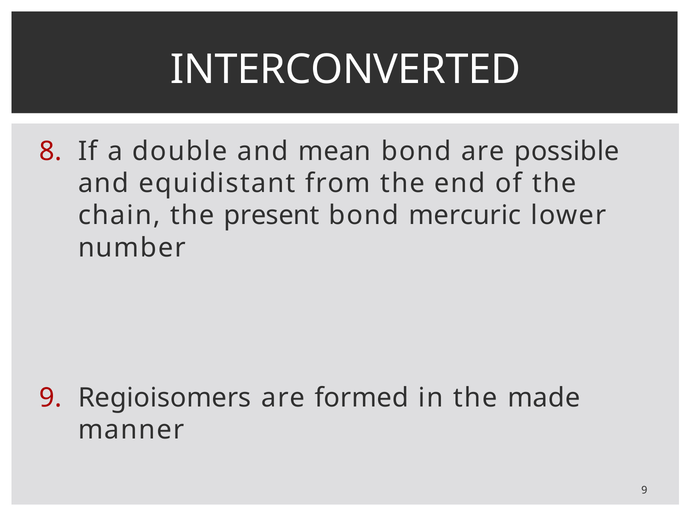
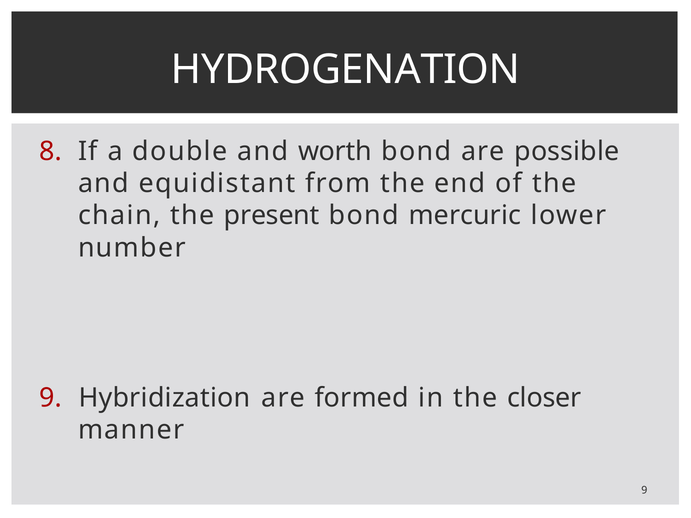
INTERCONVERTED: INTERCONVERTED -> HYDROGENATION
mean: mean -> worth
Regioisomers: Regioisomers -> Hybridization
made: made -> closer
